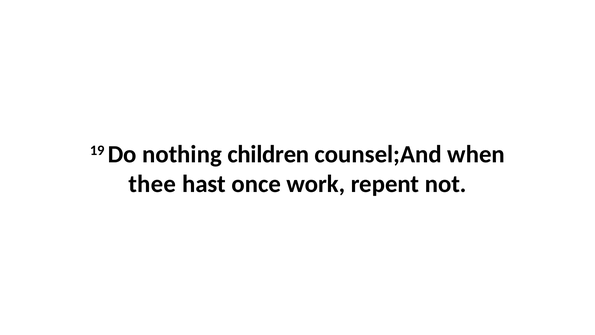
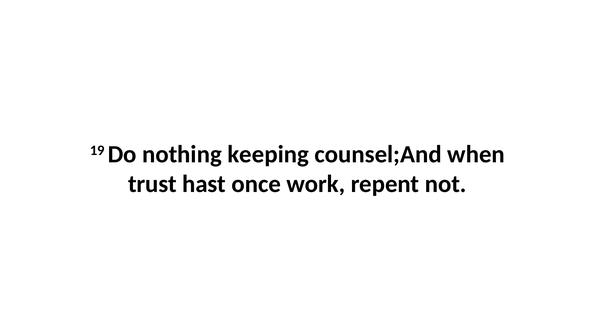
children: children -> keeping
thee: thee -> trust
